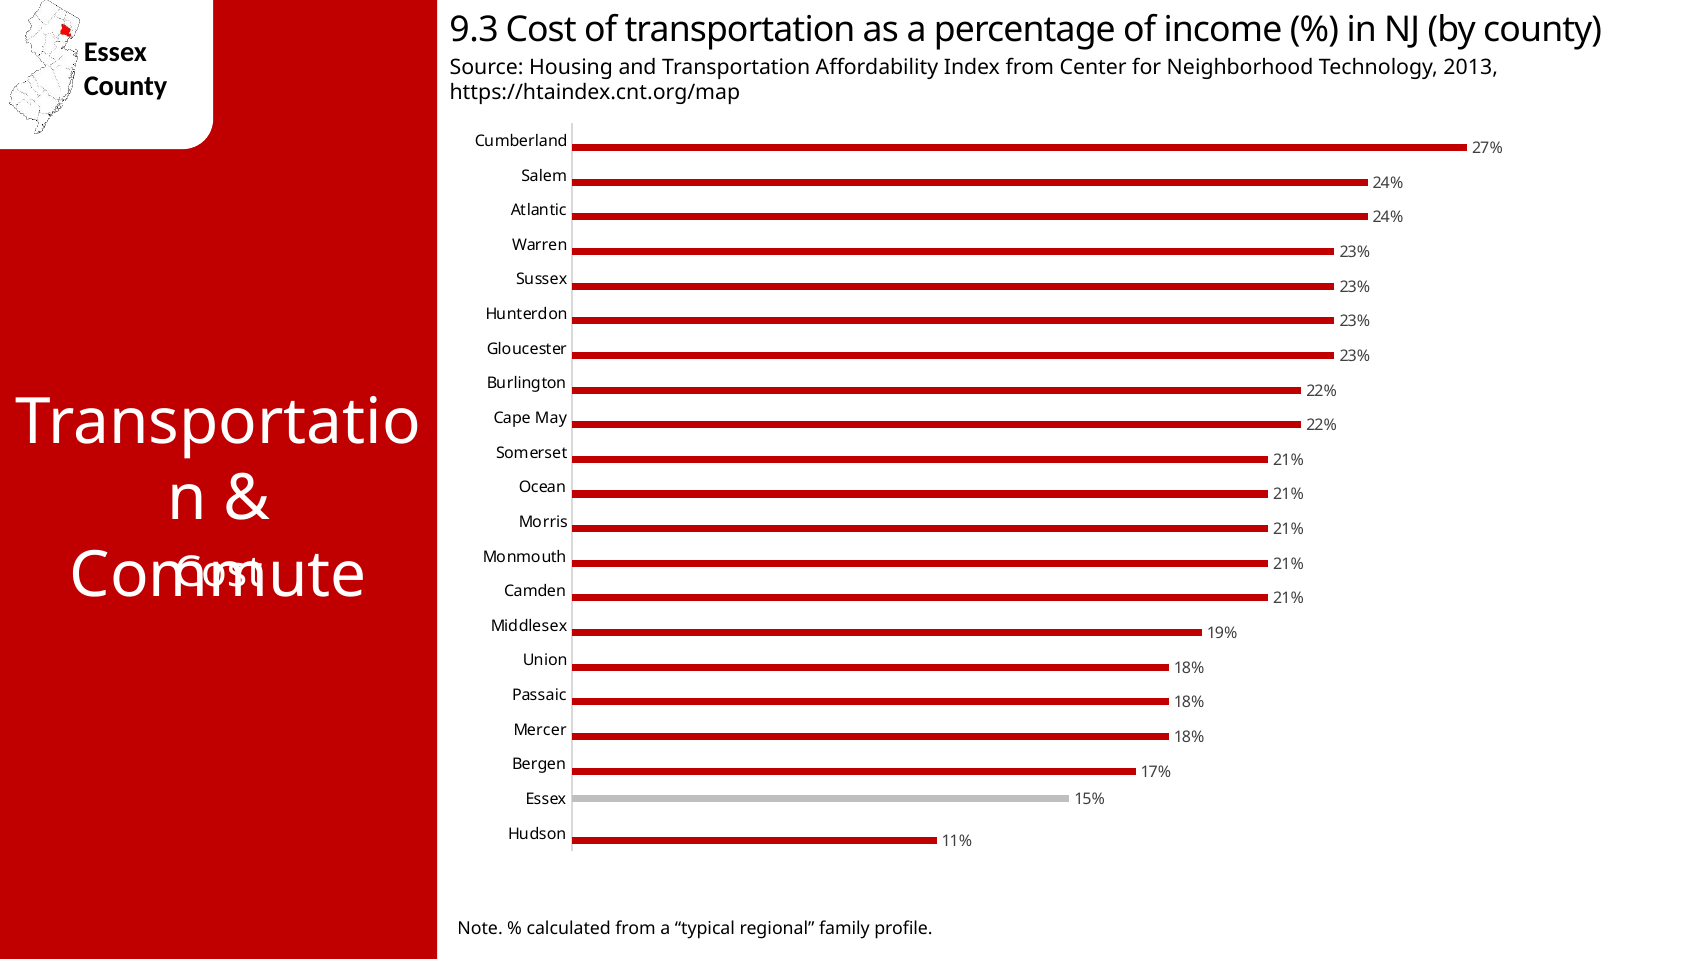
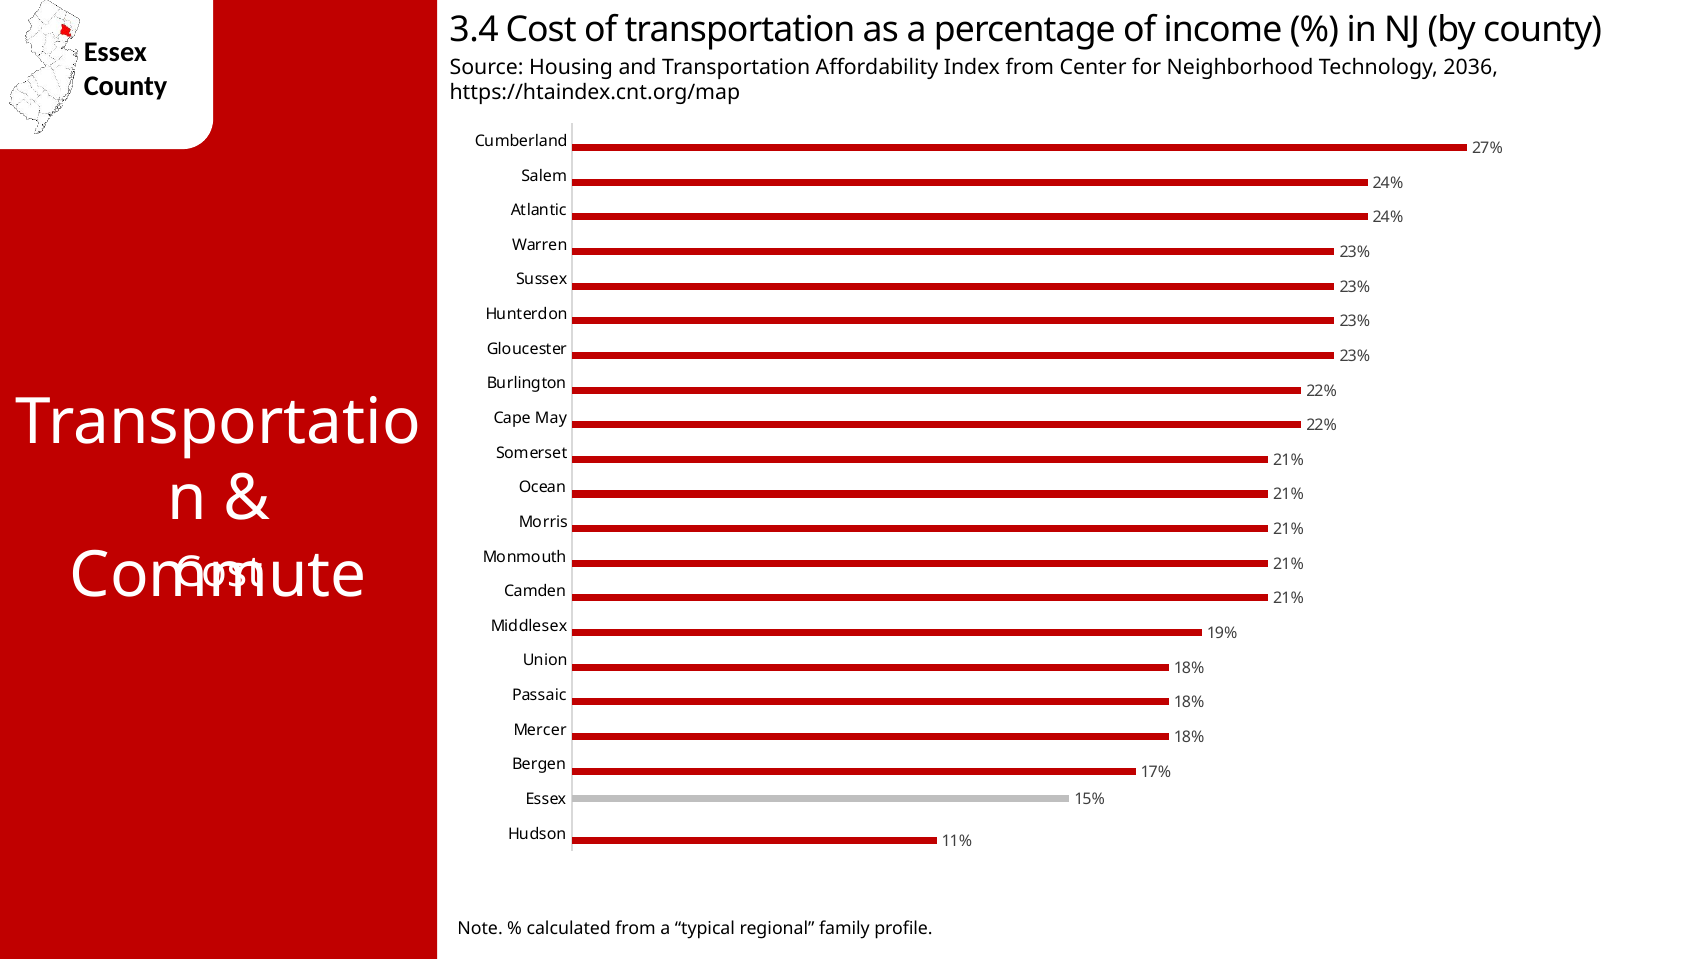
9.3: 9.3 -> 3.4
2013: 2013 -> 2036
